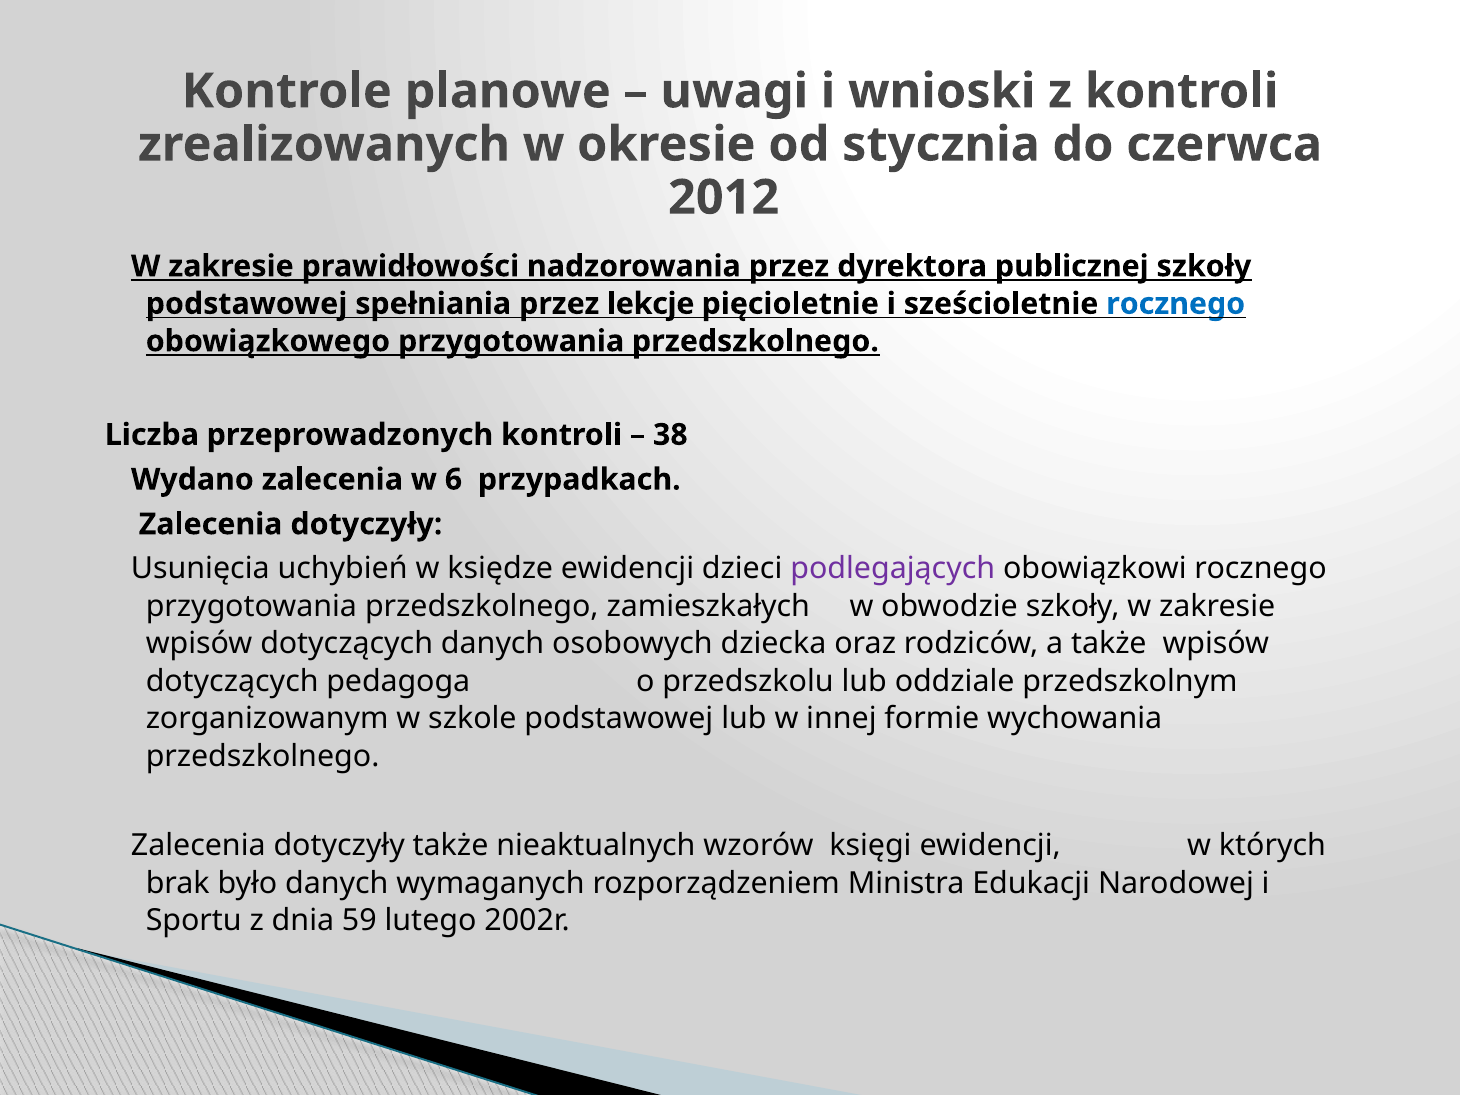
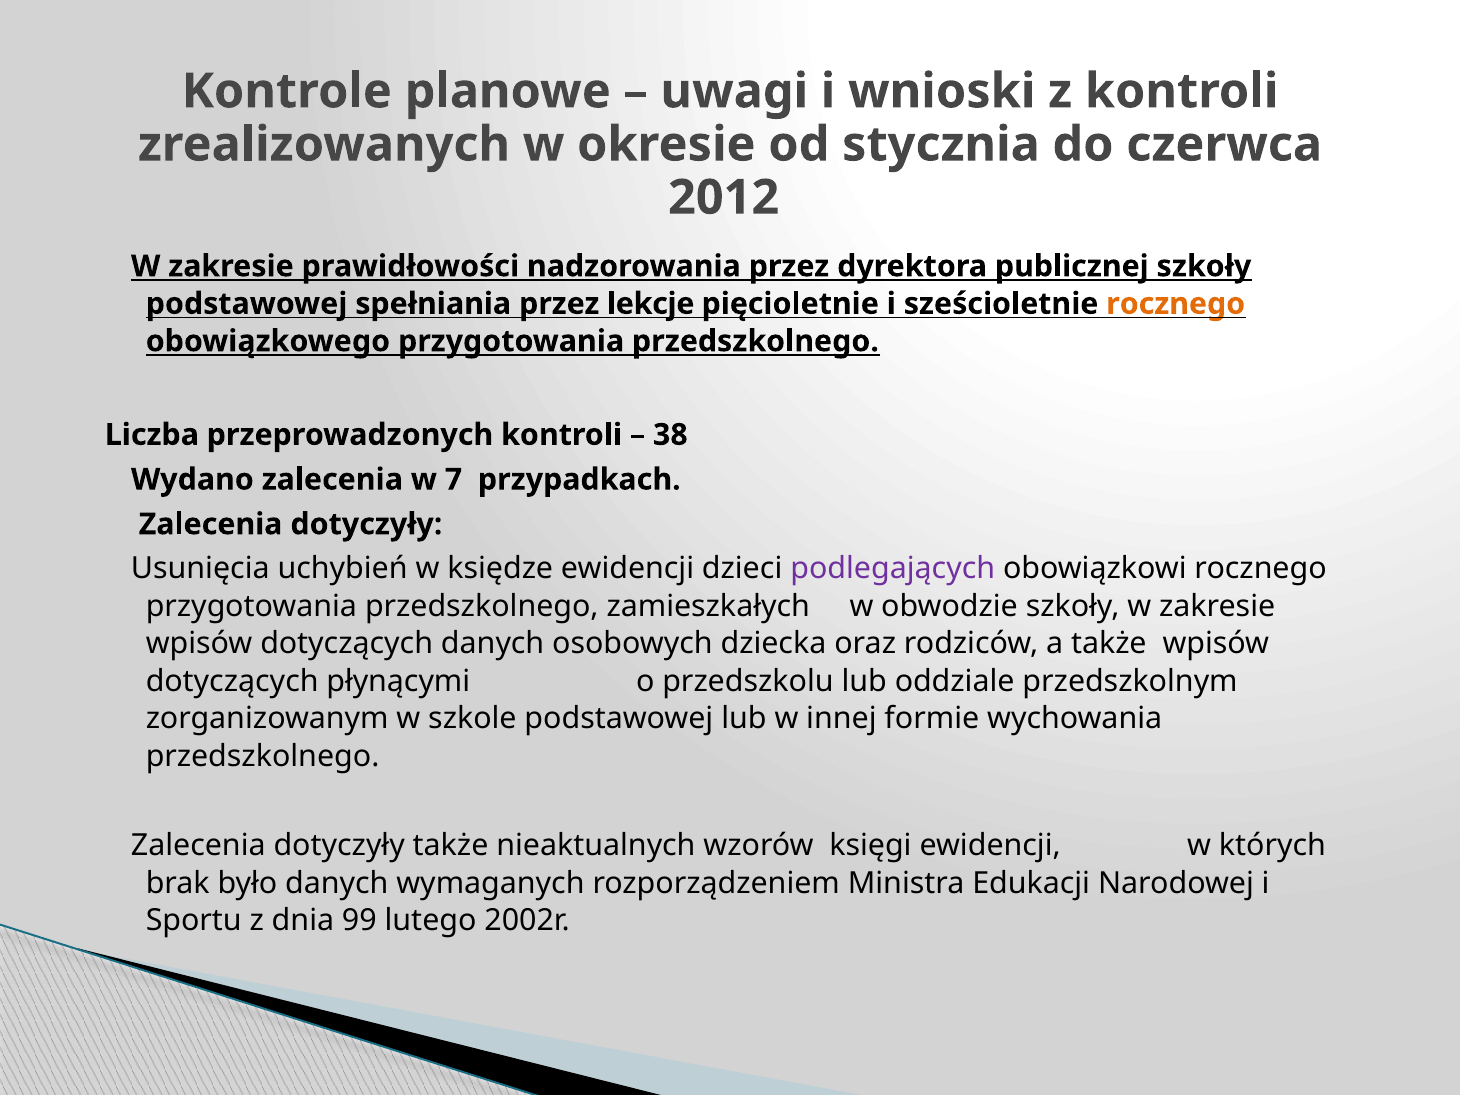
rocznego at (1176, 304) colour: blue -> orange
6: 6 -> 7
pedagoga: pedagoga -> płynącymi
59: 59 -> 99
